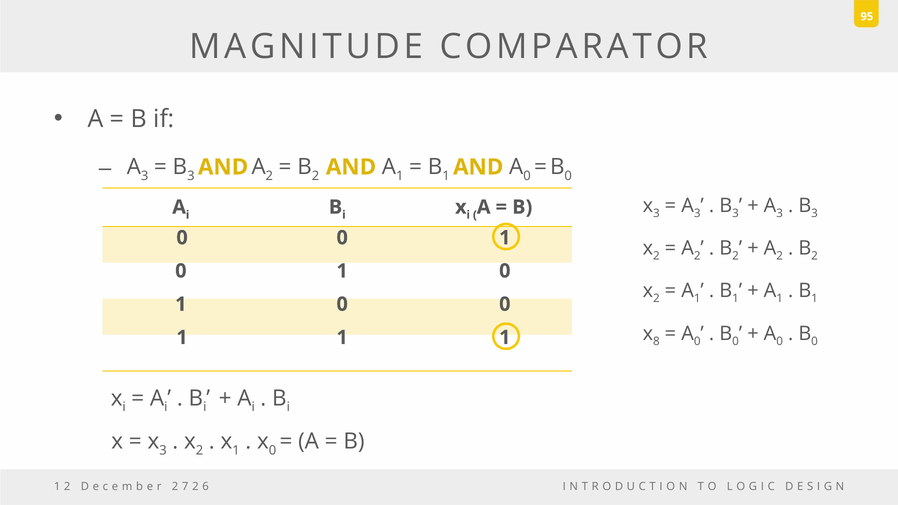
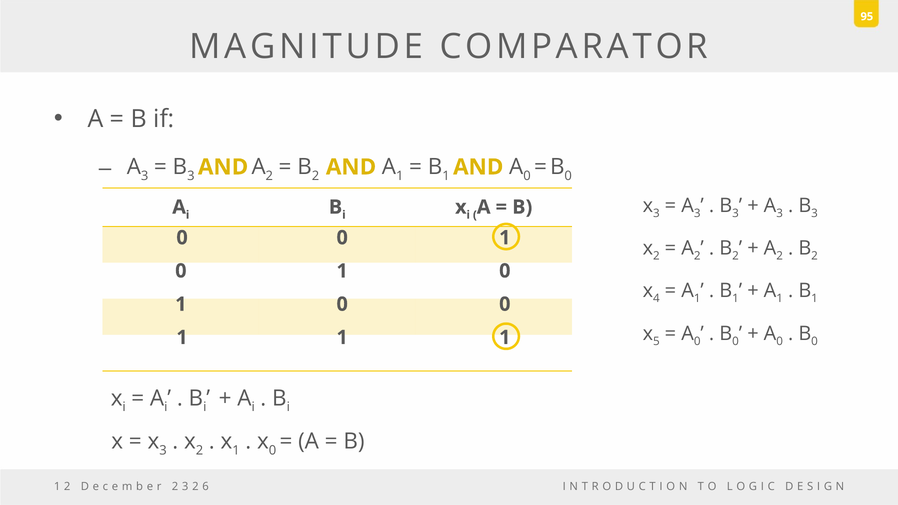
2 at (656, 298): 2 -> 4
8: 8 -> 5
7 at (185, 487): 7 -> 3
